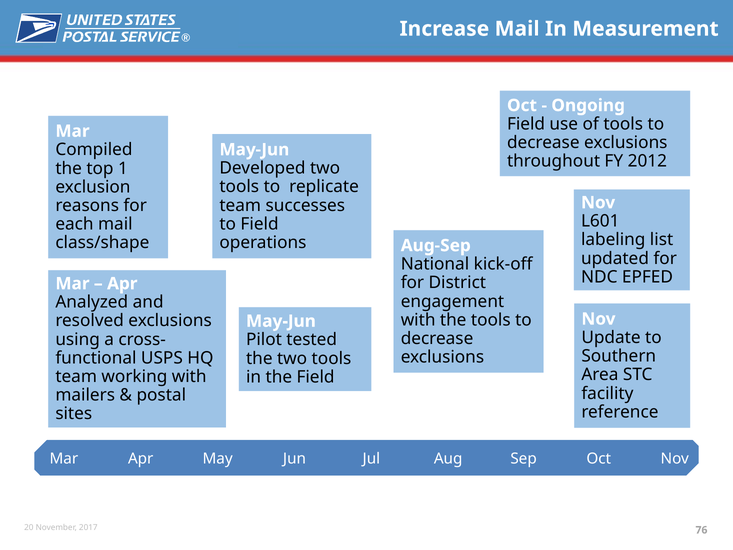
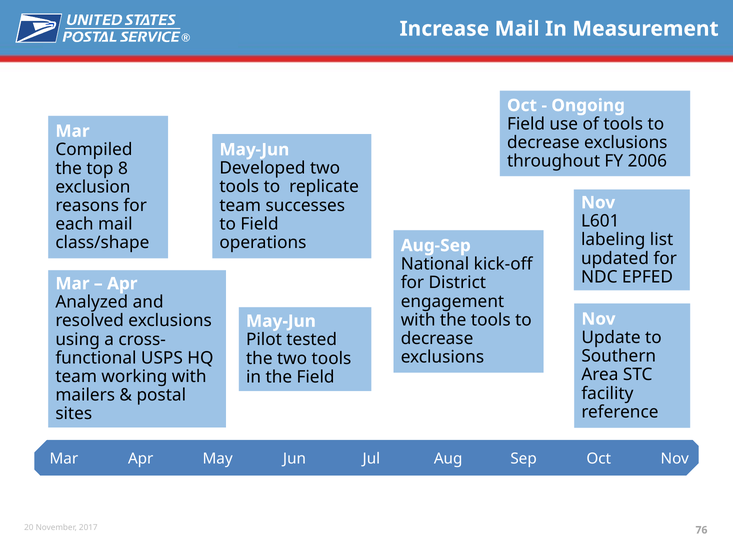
2012: 2012 -> 2006
1: 1 -> 8
